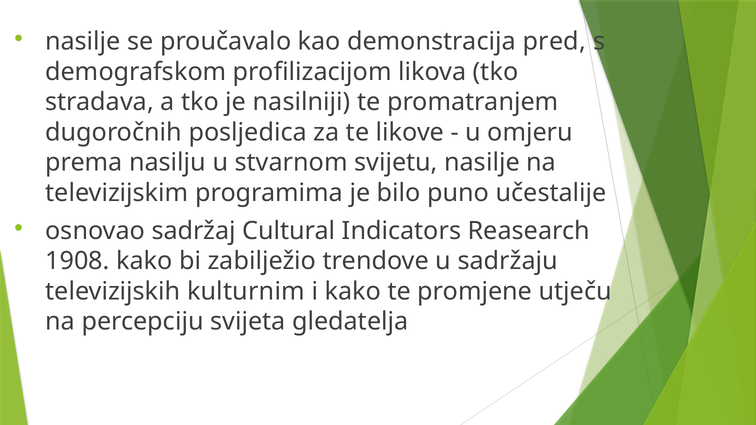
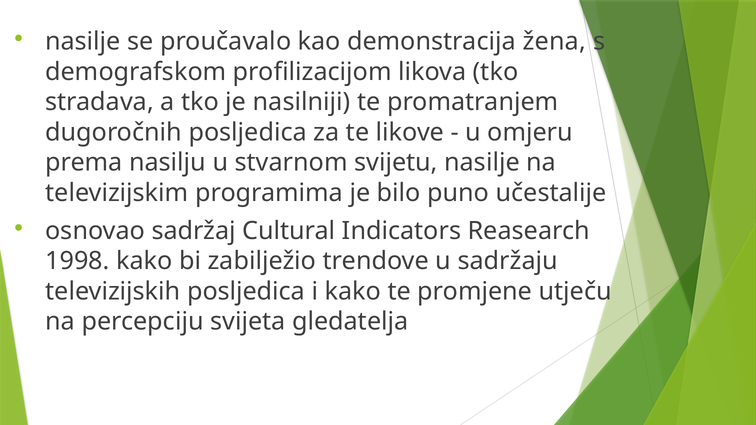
pred: pred -> žena
1908: 1908 -> 1998
televizijskih kulturnim: kulturnim -> posljedica
